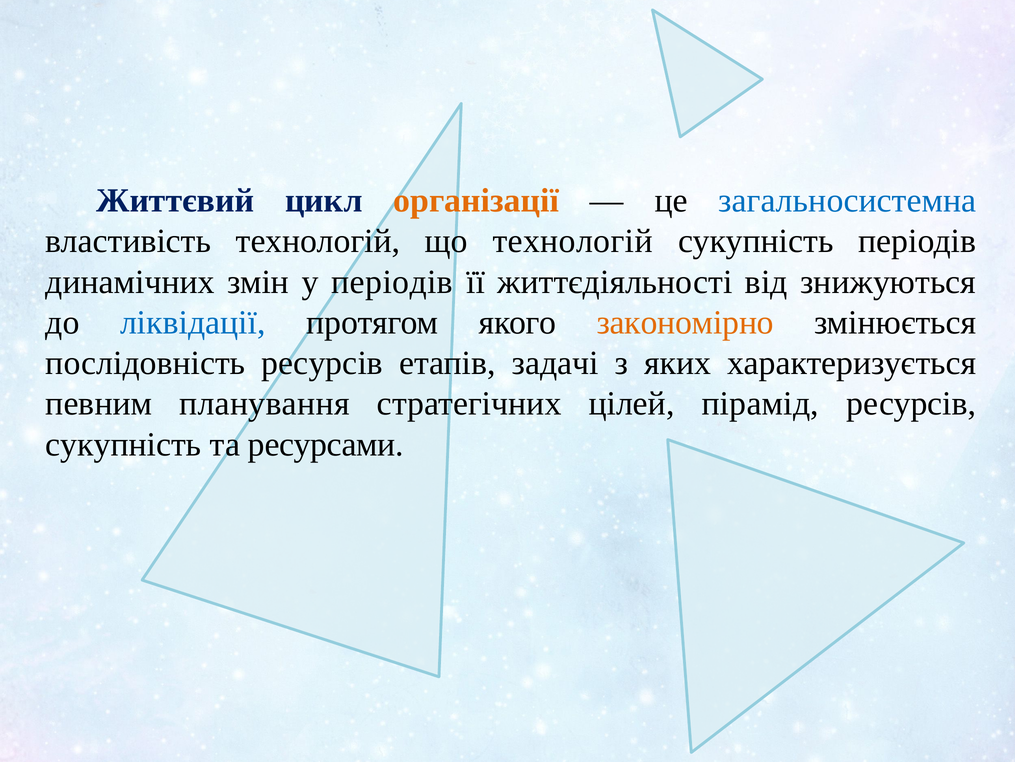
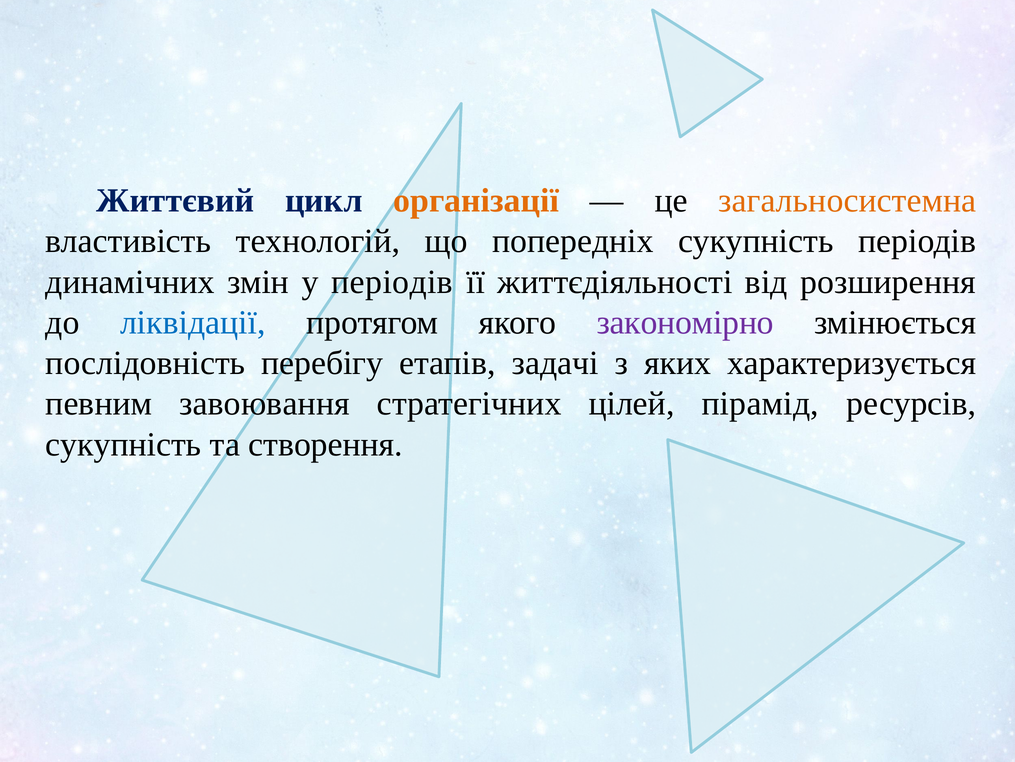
загальносистемна colour: blue -> orange
що технологій: технологій -> попередніх
знижуються: знижуються -> розширення
закономірно colour: orange -> purple
послідовність ресурсів: ресурсів -> перебігу
планування: планування -> завоювання
ресурсами: ресурсами -> створення
